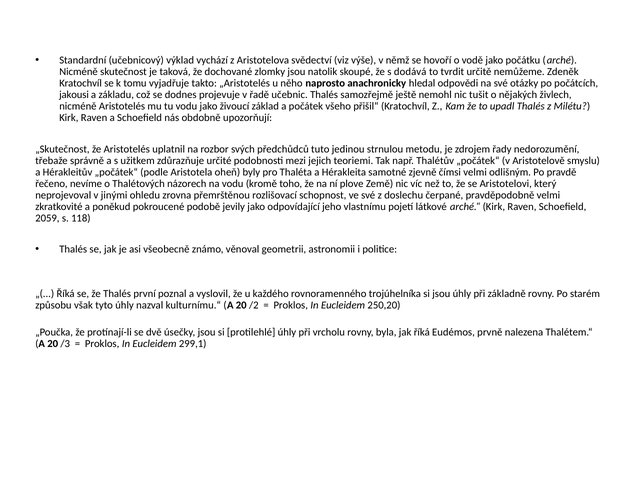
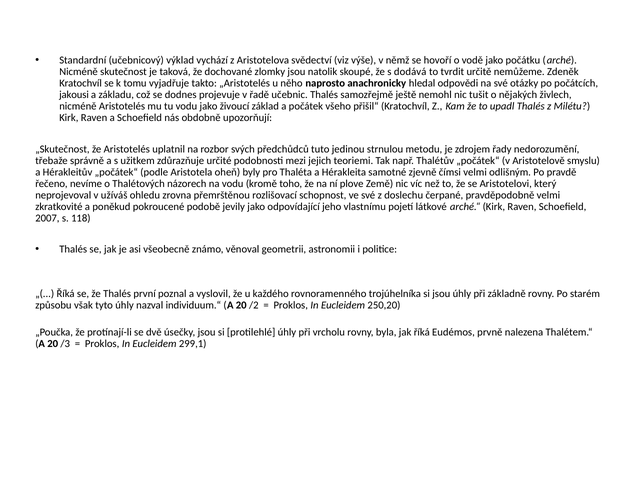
jinými: jinými -> užíváš
2059: 2059 -> 2007
kulturnímu.“: kulturnímu.“ -> individuum.“
